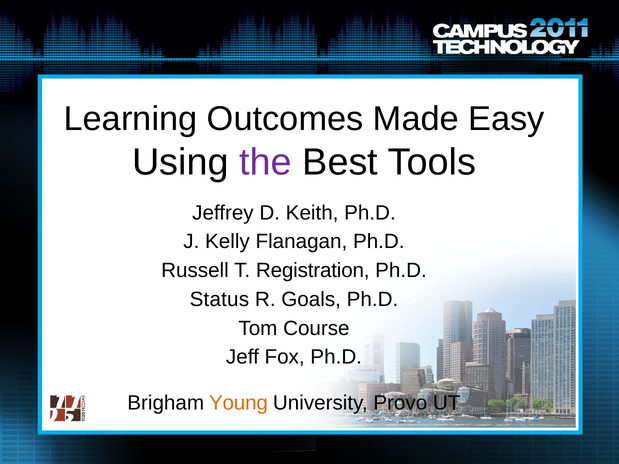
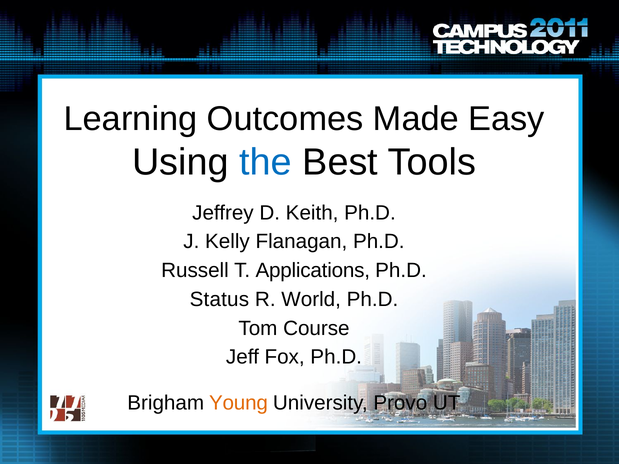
the colour: purple -> blue
Registration: Registration -> Applications
Goals: Goals -> World
